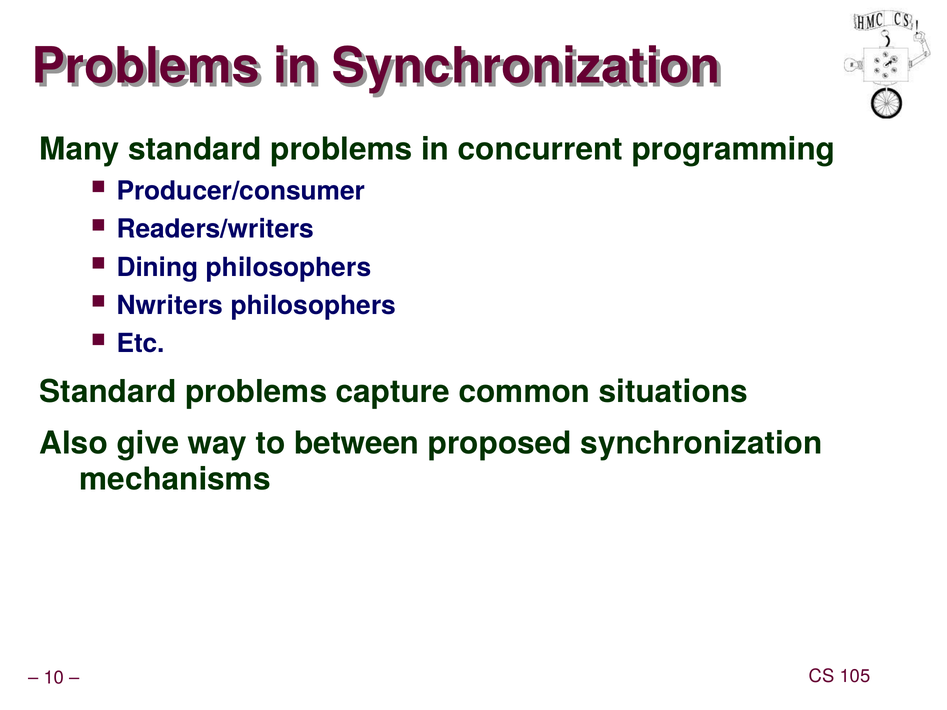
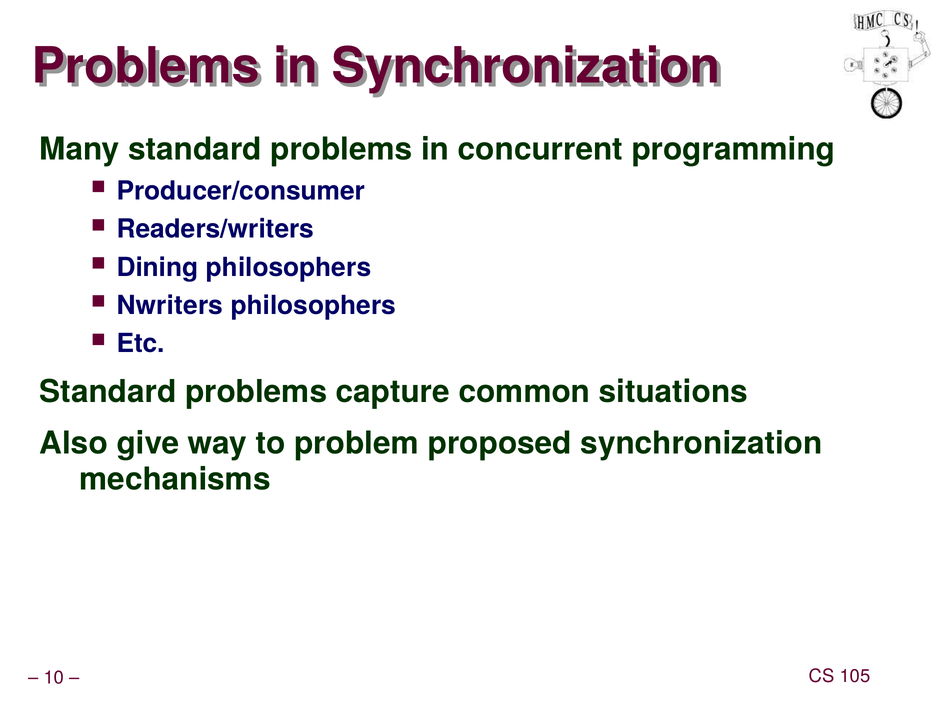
between: between -> problem
